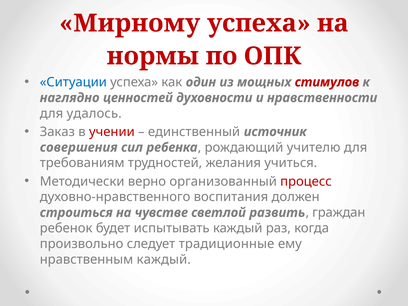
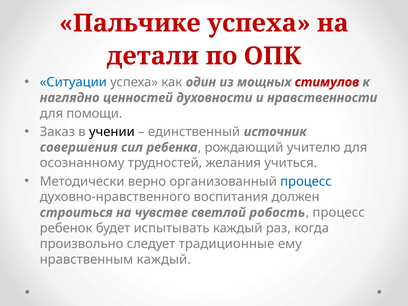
Мирному: Мирному -> Пальчике
нормы: нормы -> детали
удалось: удалось -> помощи
учении colour: red -> black
требованиям: требованиям -> осознанному
процесс at (306, 181) colour: red -> blue
развить: развить -> робость
граждан at (339, 213): граждан -> процесс
